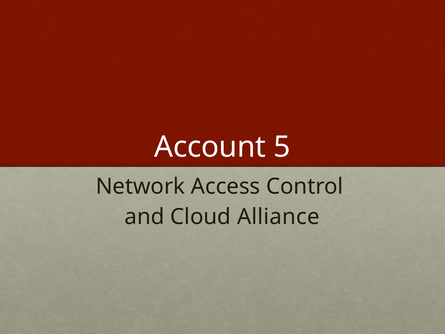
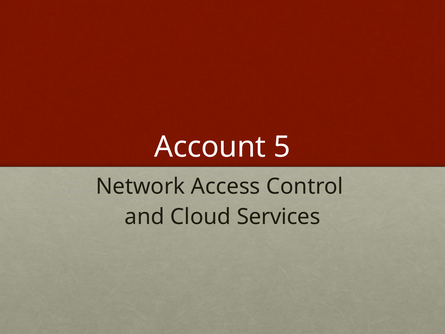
Alliance: Alliance -> Services
